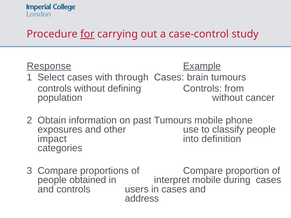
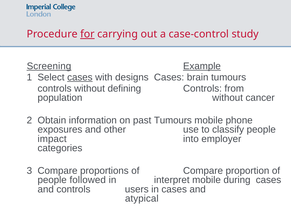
Response: Response -> Screening
cases at (80, 77) underline: none -> present
through: through -> designs
definition: definition -> employer
obtained: obtained -> followed
address: address -> atypical
